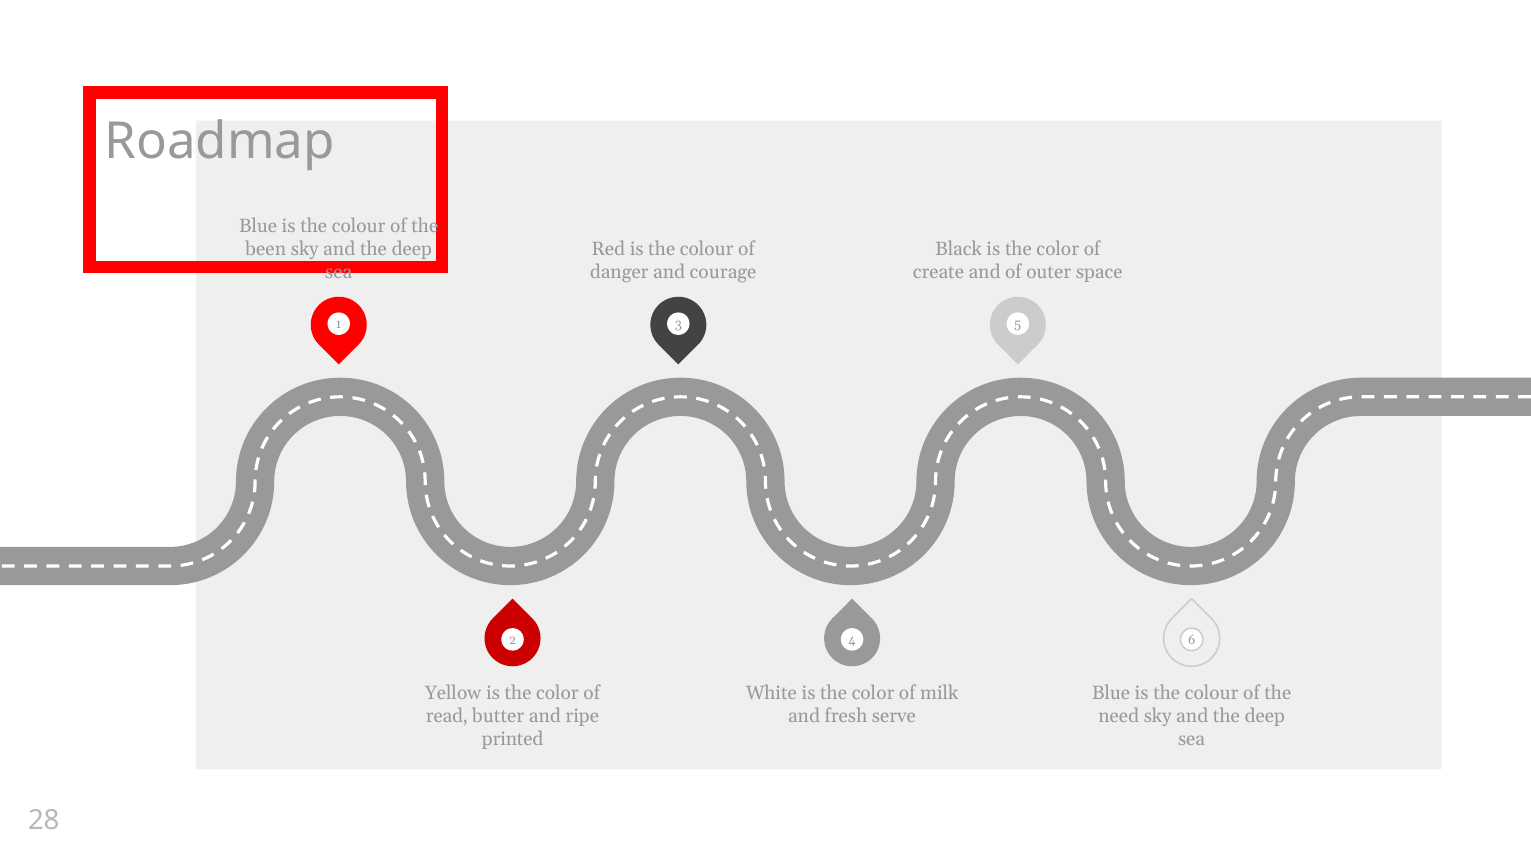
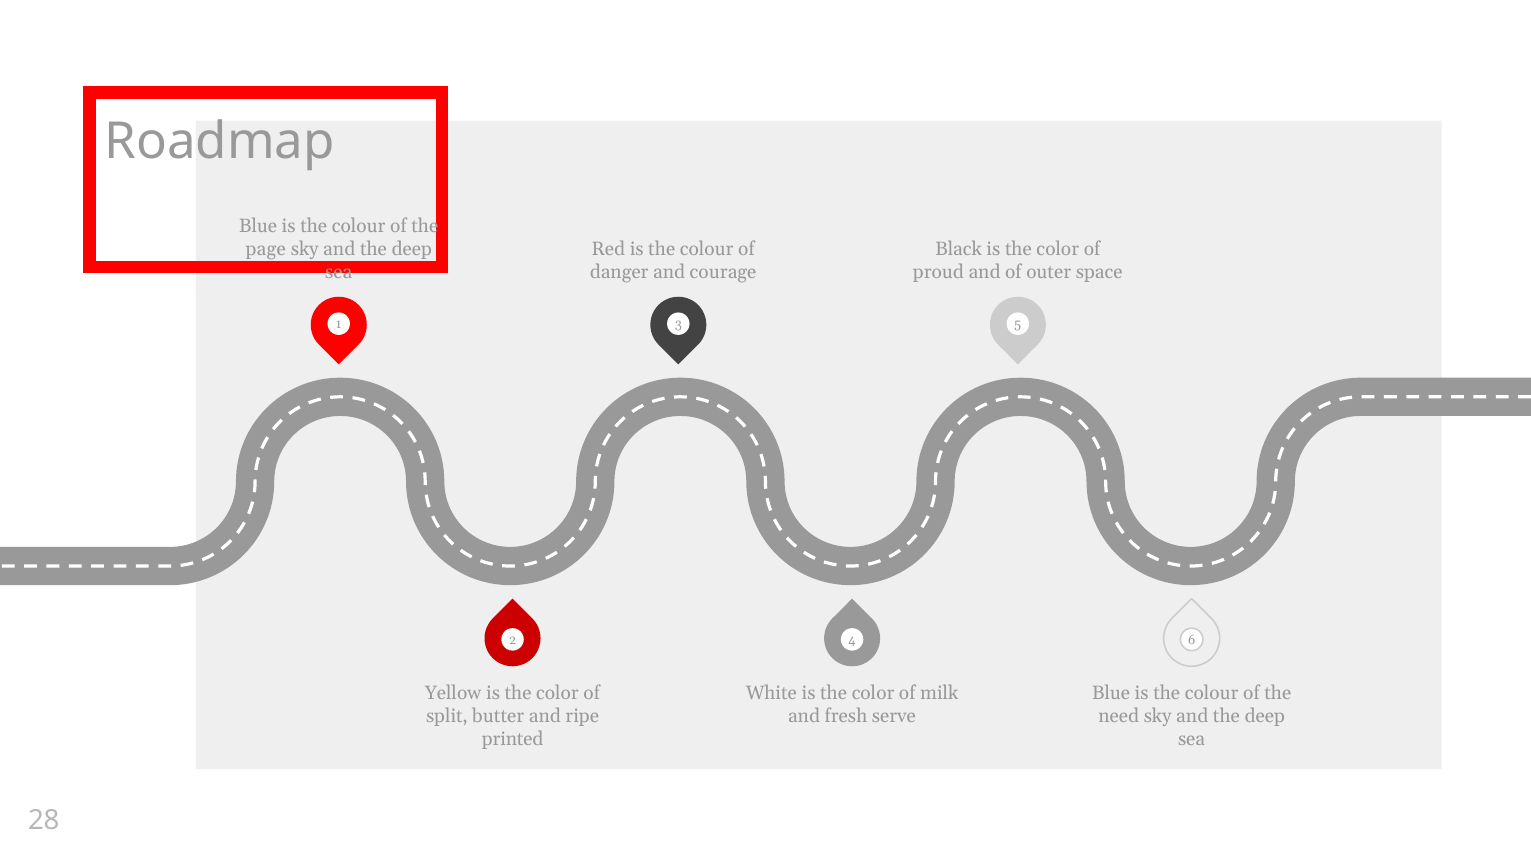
been: been -> page
create: create -> proud
read: read -> split
